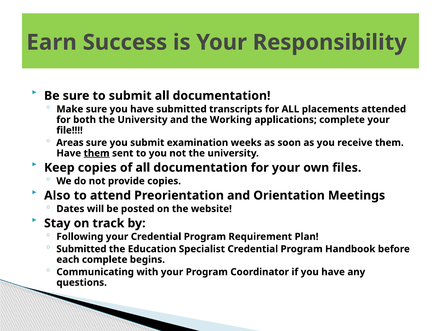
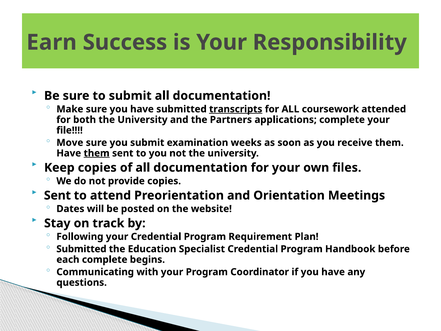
transcripts underline: none -> present
placements: placements -> coursework
Working: Working -> Partners
Areas: Areas -> Move
Also at (57, 195): Also -> Sent
